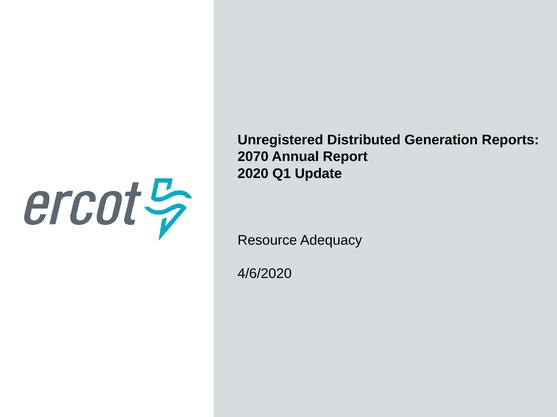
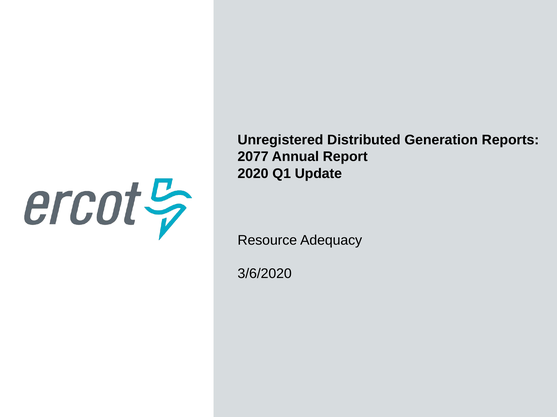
2070: 2070 -> 2077
4/6/2020: 4/6/2020 -> 3/6/2020
